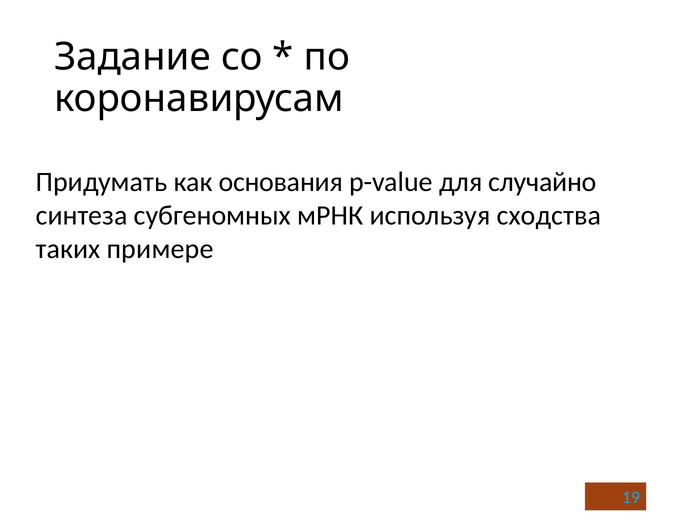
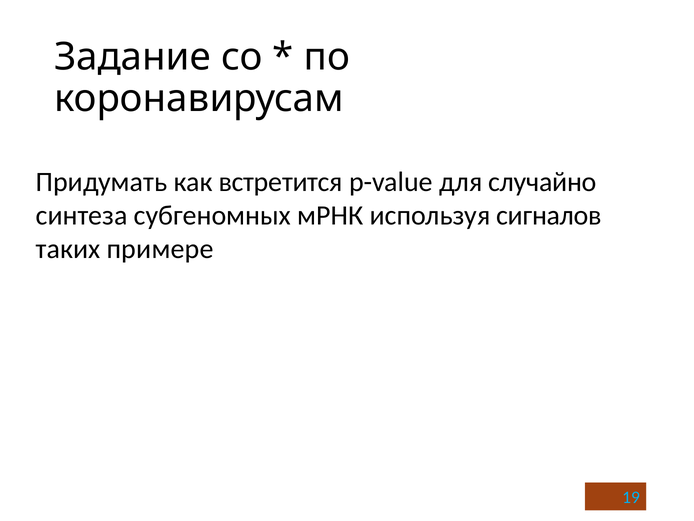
основания: основания -> встретится
сходства: сходства -> сигналов
